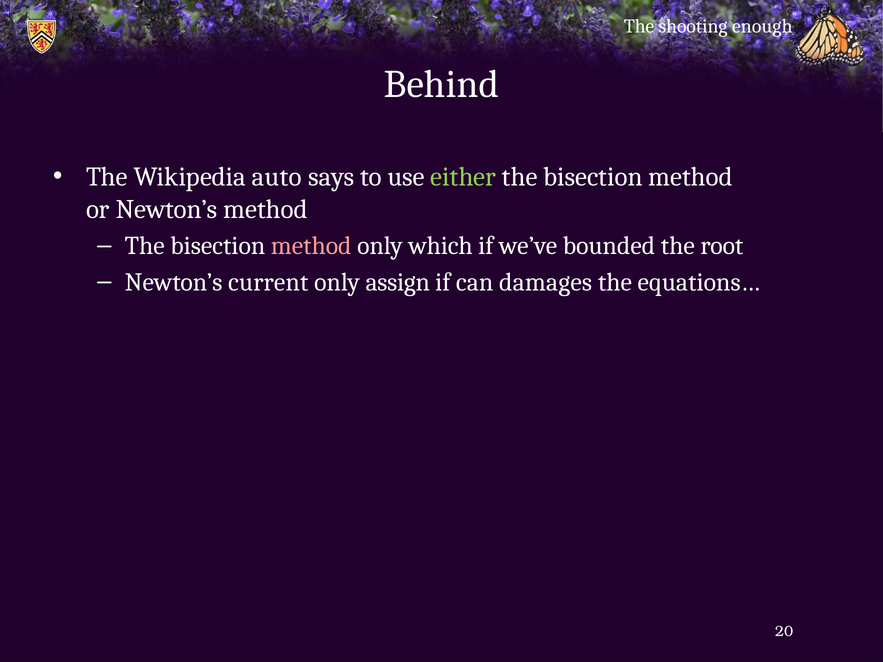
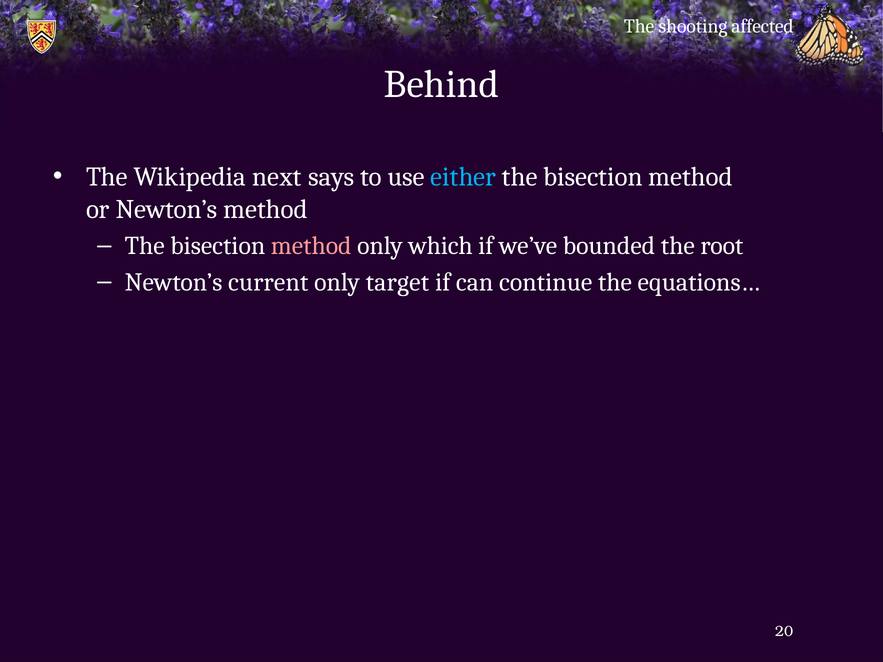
enough: enough -> affected
auto: auto -> next
either colour: light green -> light blue
assign: assign -> target
damages: damages -> continue
